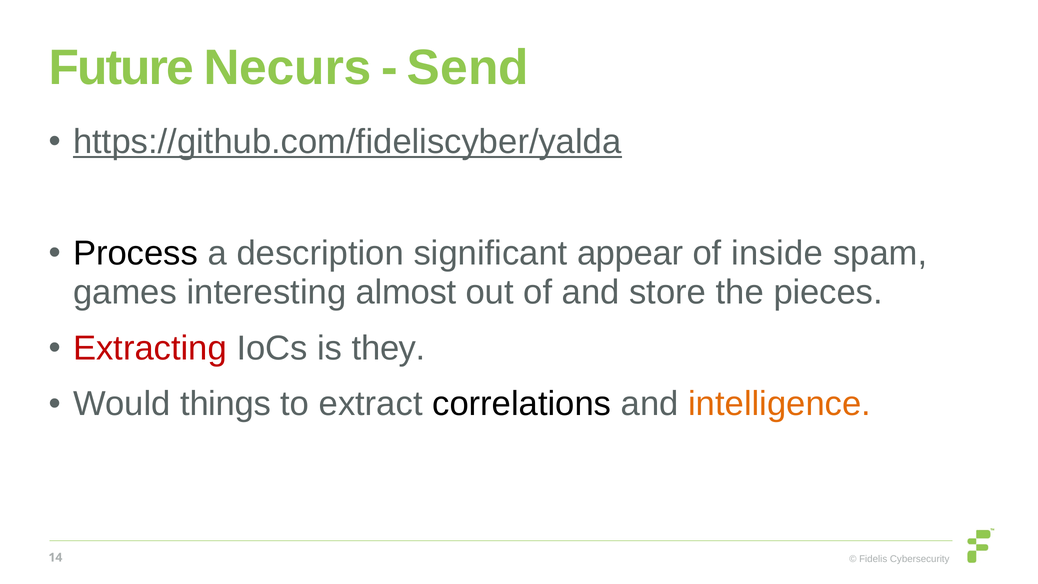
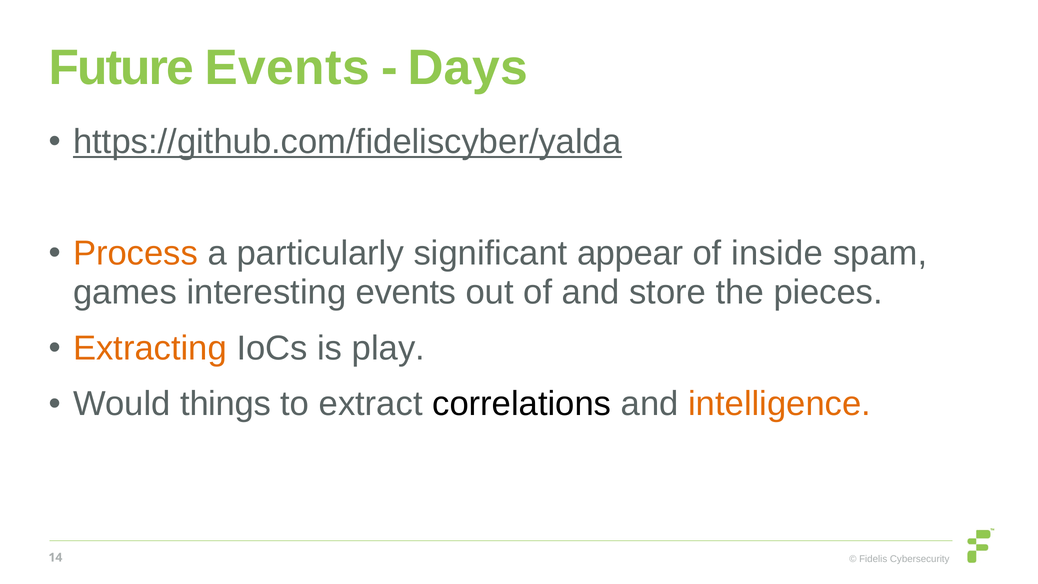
Future Necurs: Necurs -> Events
Send: Send -> Days
Process colour: black -> orange
description: description -> particularly
interesting almost: almost -> events
Extracting colour: red -> orange
they: they -> play
